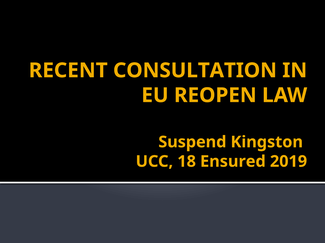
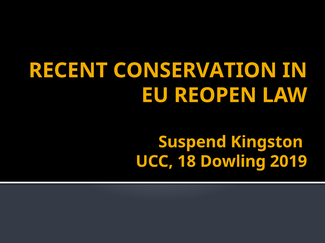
CONSULTATION: CONSULTATION -> CONSERVATION
Ensured: Ensured -> Dowling
